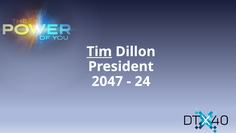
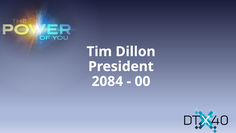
Tim underline: present -> none
2047: 2047 -> 2084
24: 24 -> 00
